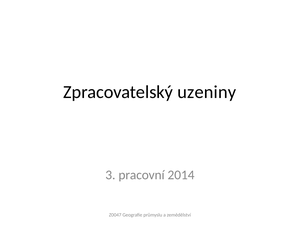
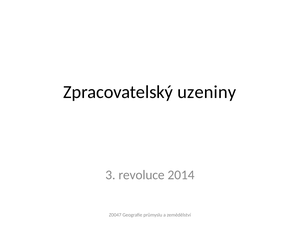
pracovní: pracovní -> revoluce
